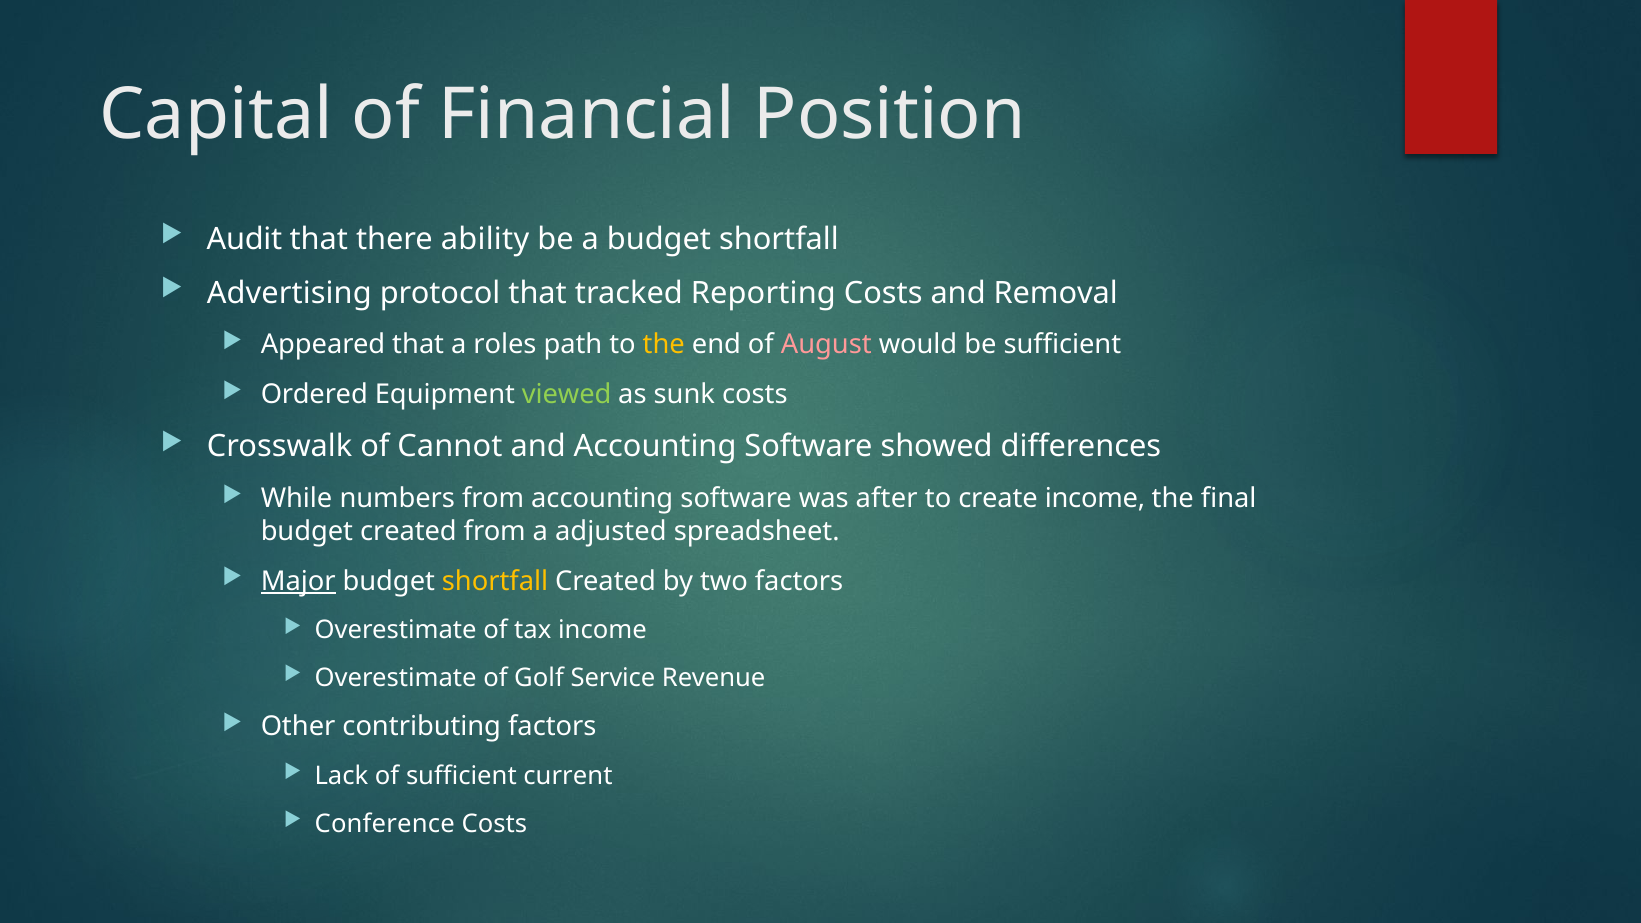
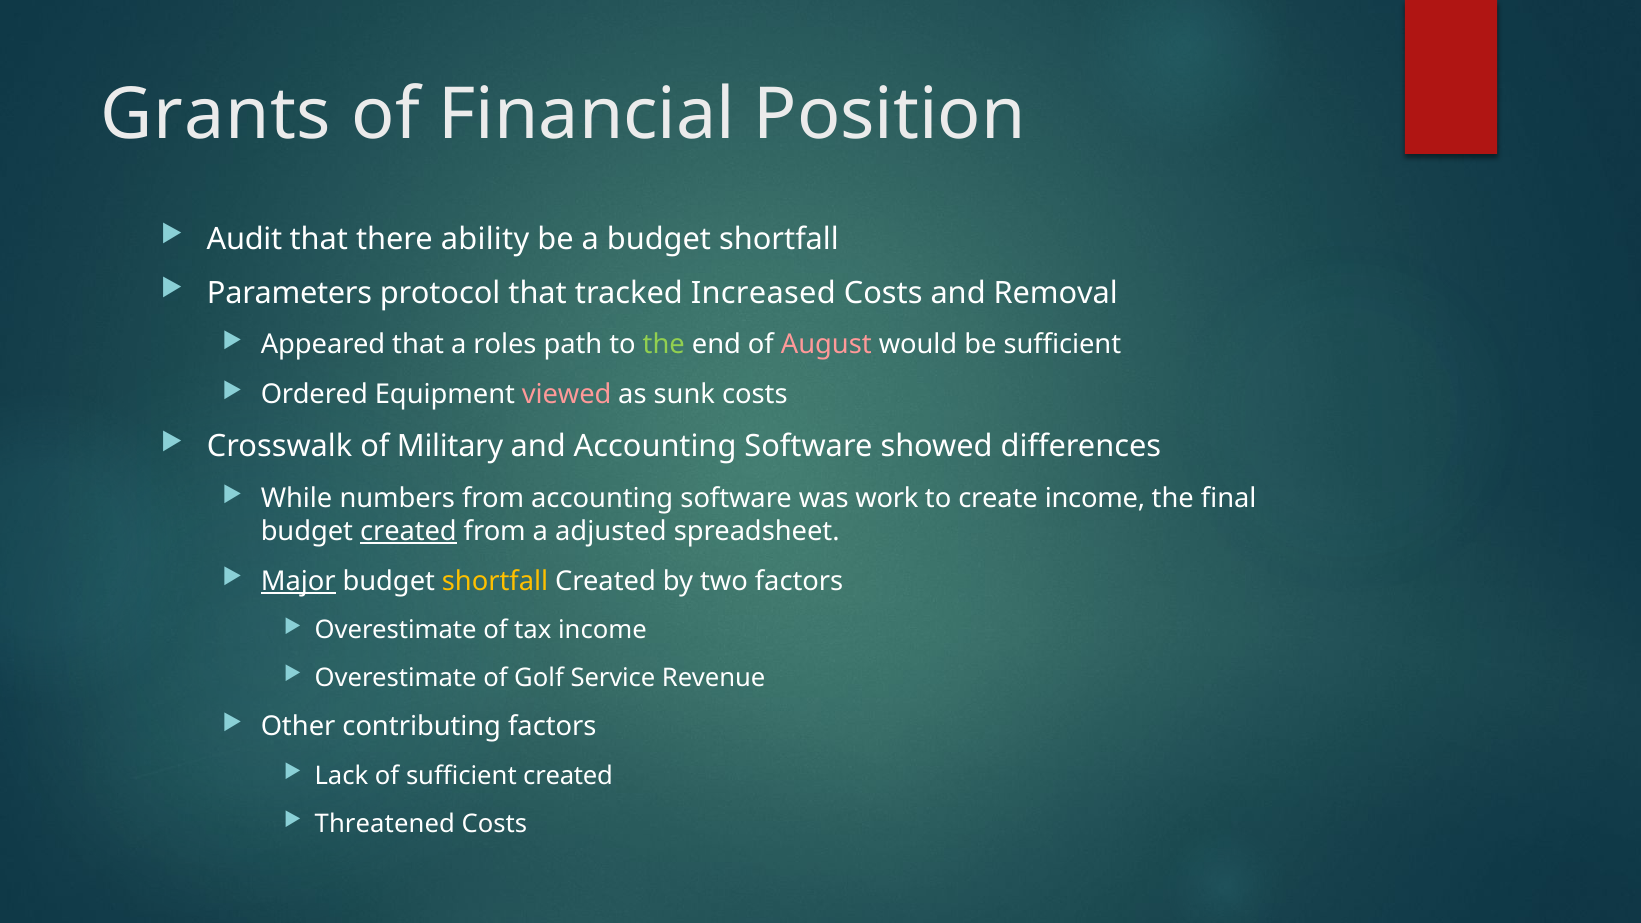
Capital: Capital -> Grants
Advertising: Advertising -> Parameters
Reporting: Reporting -> Increased
the at (664, 345) colour: yellow -> light green
viewed colour: light green -> pink
Cannot: Cannot -> Military
after: after -> work
created at (408, 531) underline: none -> present
sufficient current: current -> created
Conference: Conference -> Threatened
